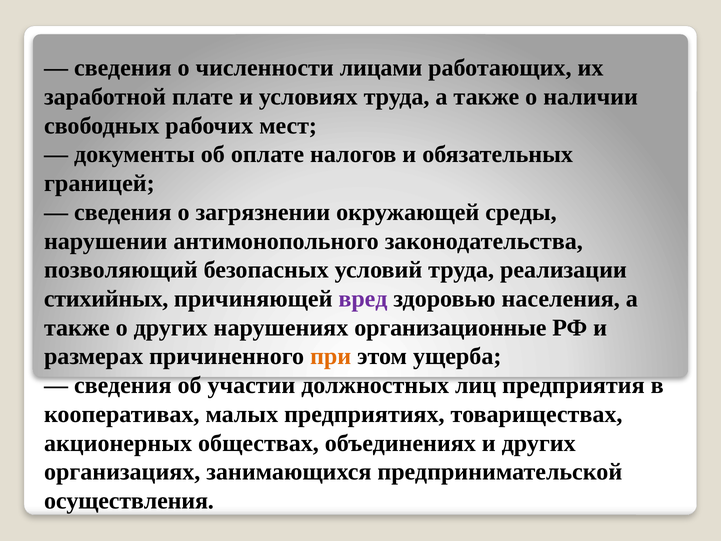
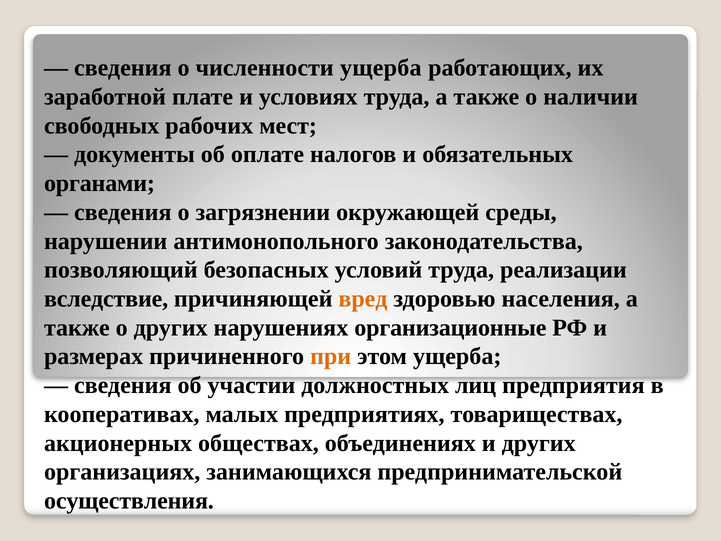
численности лицами: лицами -> ущерба
границей: границей -> органами
стихийных: стихийных -> вследствие
вред colour: purple -> orange
